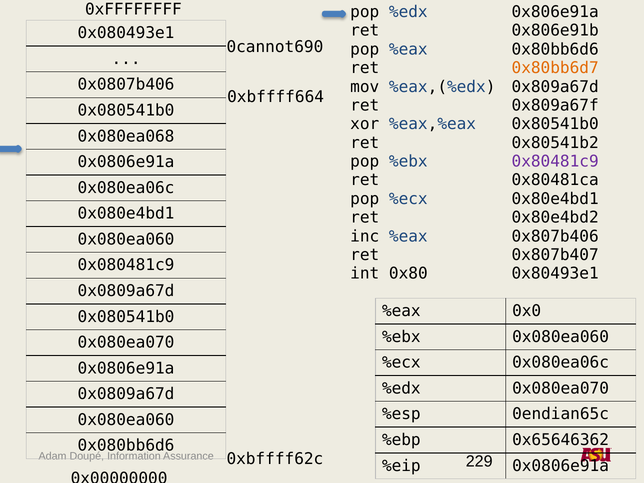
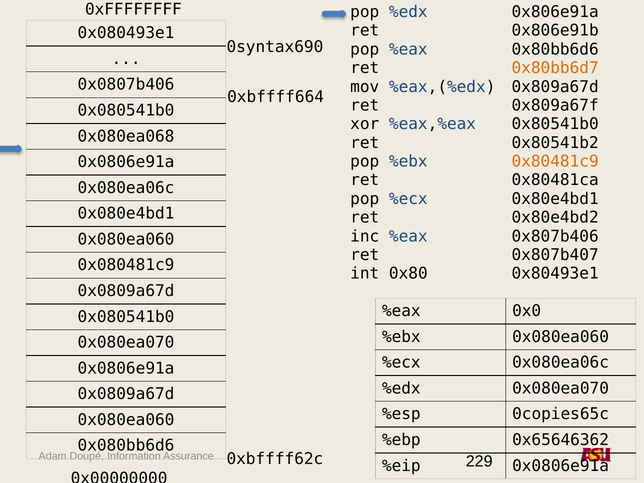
0cannot690: 0cannot690 -> 0syntax690
0x80481c9 colour: purple -> orange
0endian65c: 0endian65c -> 0copies65c
